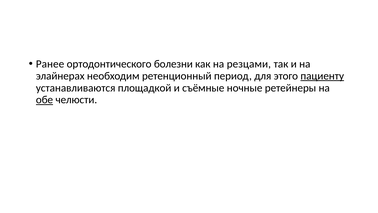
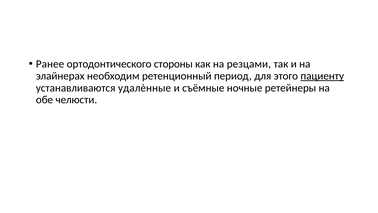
болезни: болезни -> стороны
площадкой: площадкой -> удалѐнные
обе underline: present -> none
